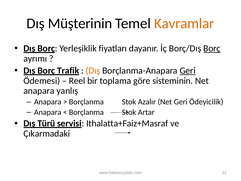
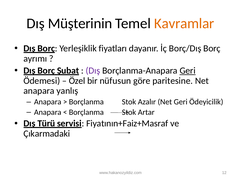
Borç at (212, 48) underline: present -> none
Trafik: Trafik -> Şubat
Dış at (93, 71) colour: orange -> purple
Reel: Reel -> Özel
toplama: toplama -> nüfusun
sisteminin: sisteminin -> paritesine
Ithalatta+Faiz+Masraf: Ithalatta+Faiz+Masraf -> Fiyatının+Faiz+Masraf
